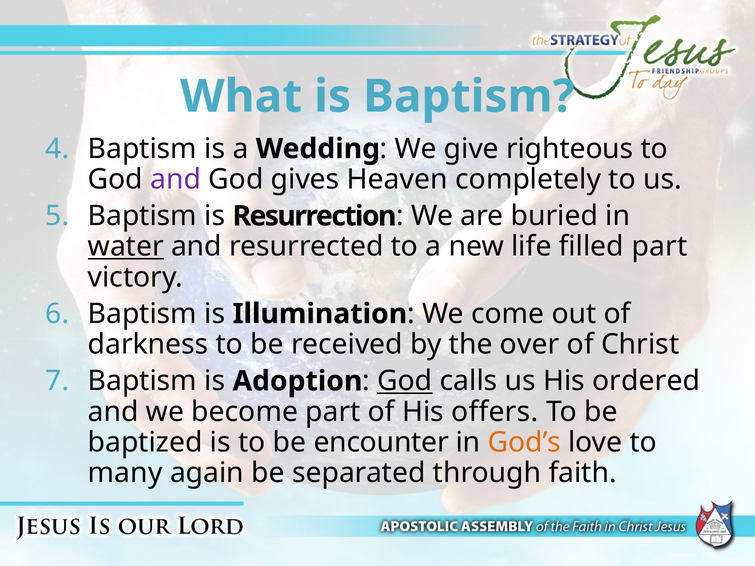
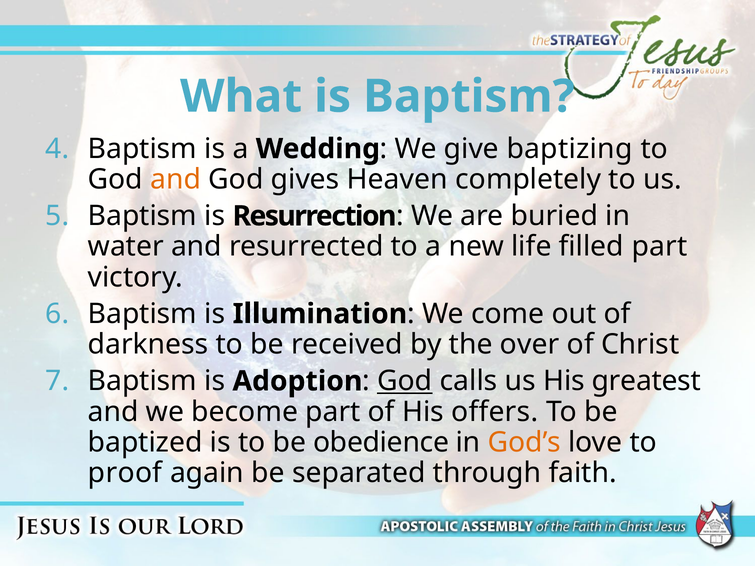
righteous: righteous -> baptizing
and at (176, 179) colour: purple -> orange
water underline: present -> none
ordered: ordered -> greatest
encounter: encounter -> obedience
many: many -> proof
